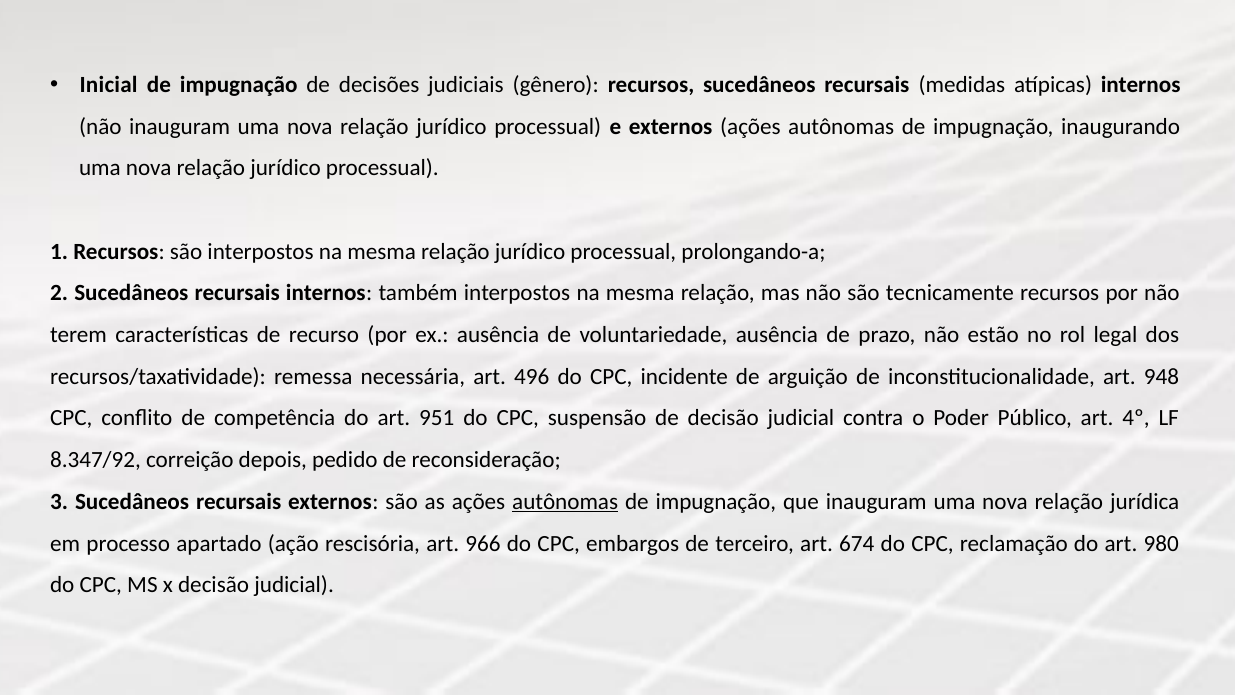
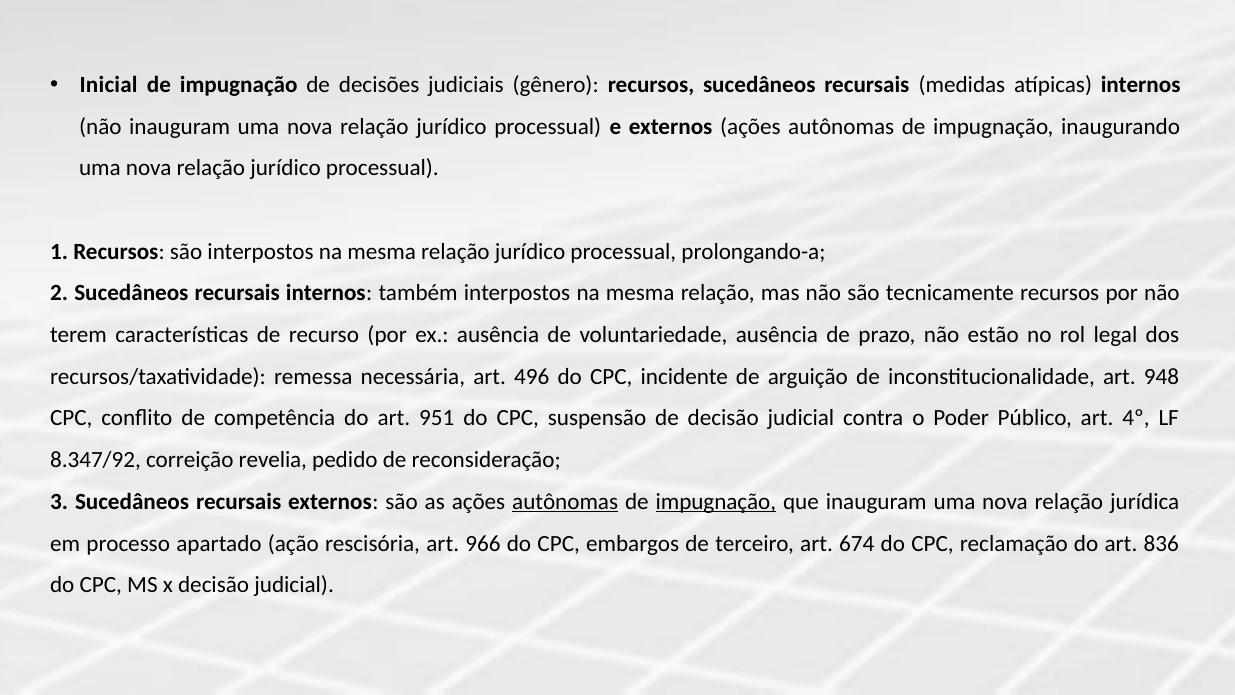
depois: depois -> revelia
impugnação at (716, 501) underline: none -> present
980: 980 -> 836
